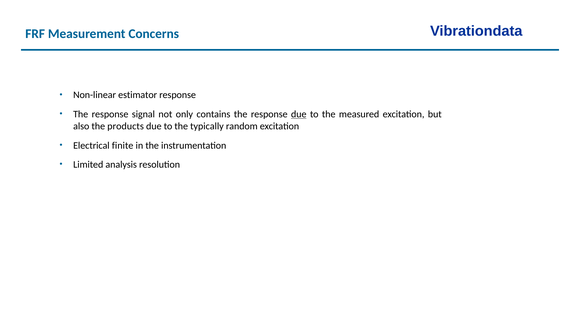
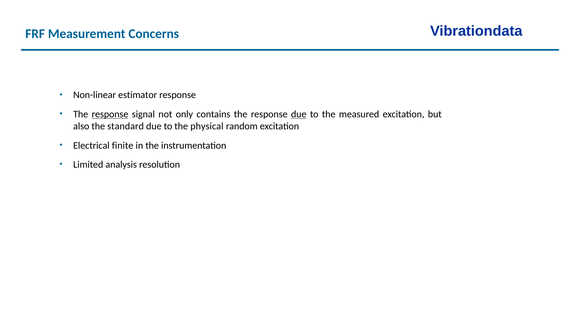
response at (110, 114) underline: none -> present
products: products -> standard
typically: typically -> physical
